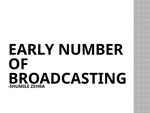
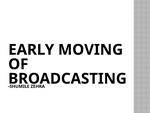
NUMBER: NUMBER -> MOVING
